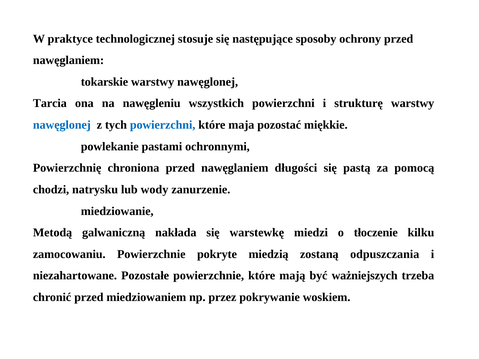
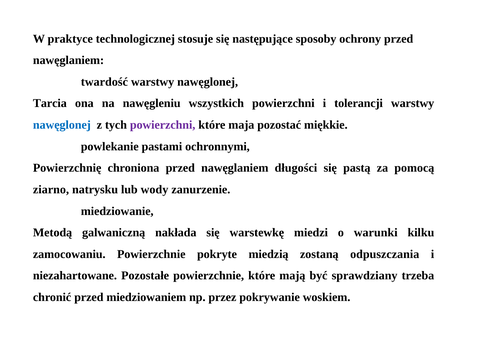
tokarskie: tokarskie -> twardość
strukturę: strukturę -> tolerancji
powierzchni at (163, 125) colour: blue -> purple
chodzi: chodzi -> ziarno
tłoczenie: tłoczenie -> warunki
ważniejszych: ważniejszych -> sprawdziany
